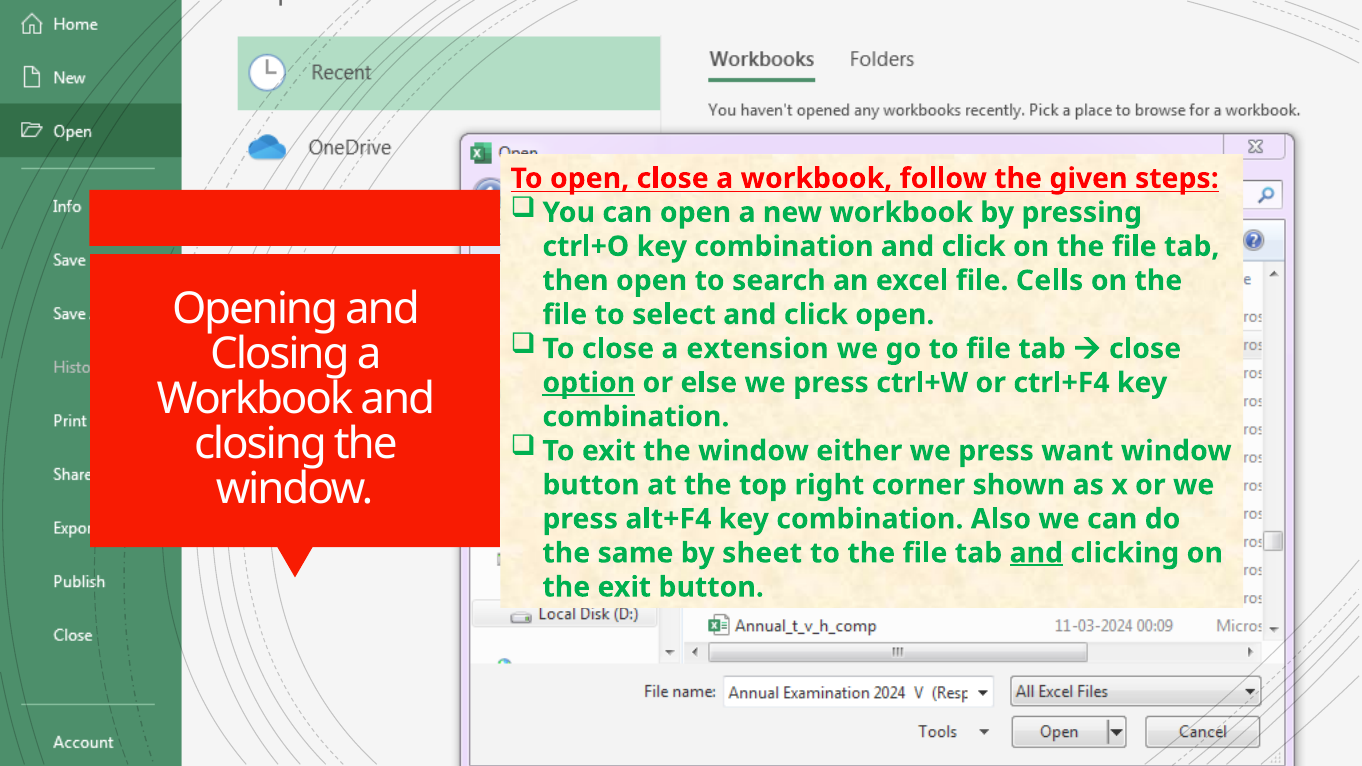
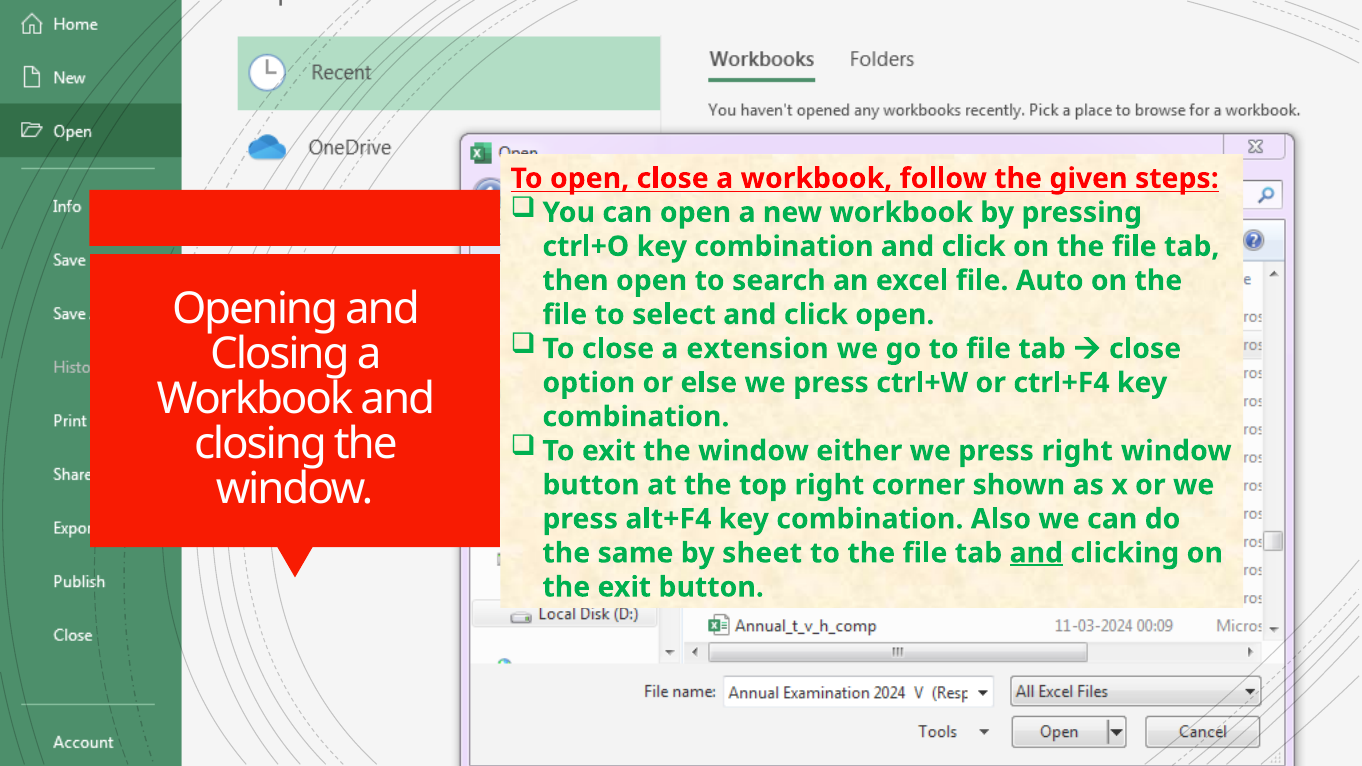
Cells: Cells -> Auto
option underline: present -> none
press want: want -> right
